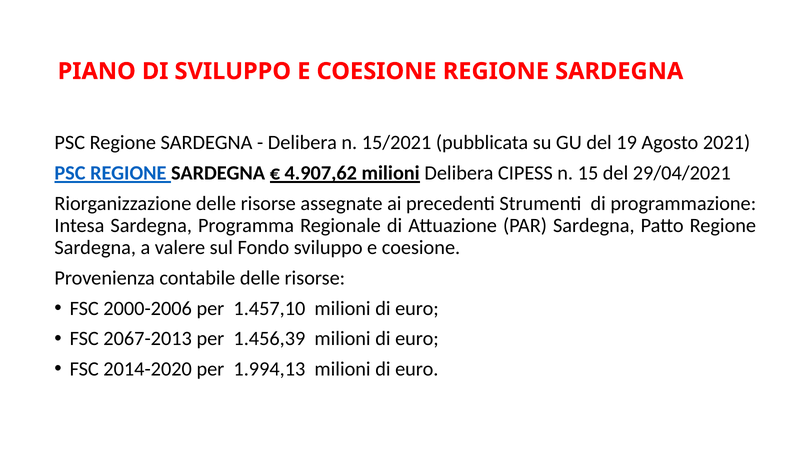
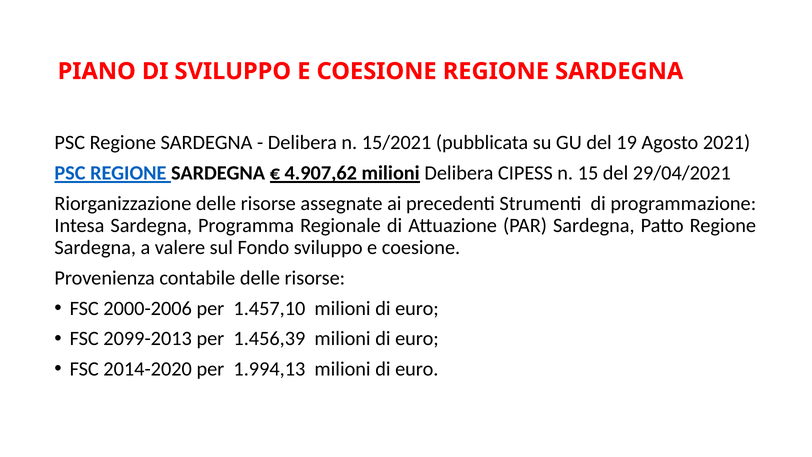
2067-2013: 2067-2013 -> 2099-2013
